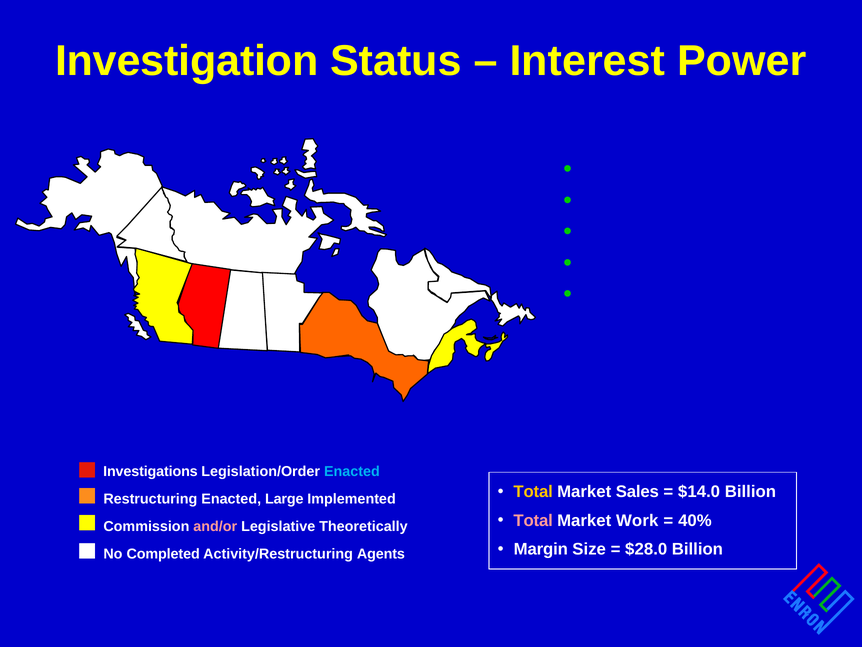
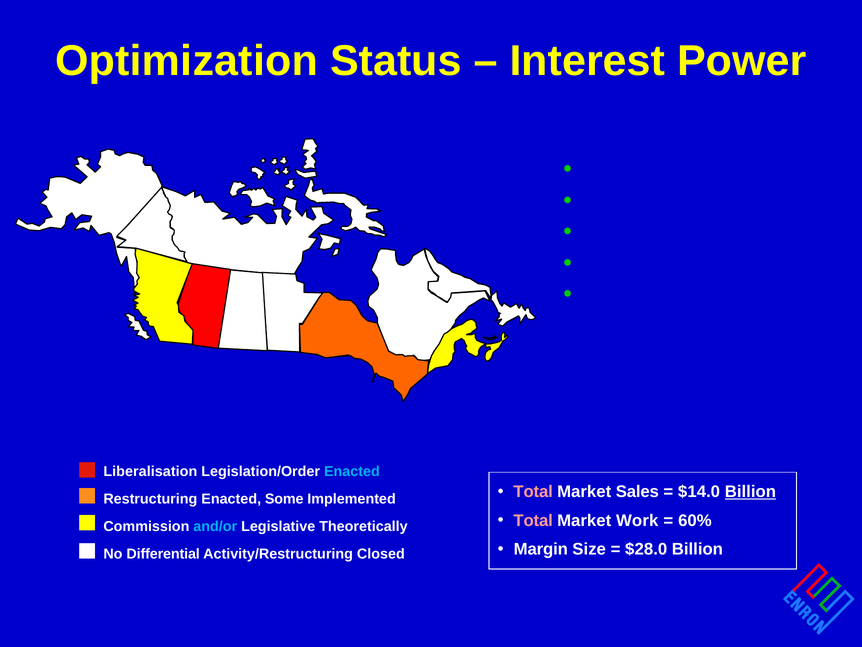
Investigation: Investigation -> Optimization
Investigations: Investigations -> Liberalisation
Total at (533, 492) colour: yellow -> pink
Billion at (750, 492) underline: none -> present
Large: Large -> Some
40%: 40% -> 60%
and/or colour: pink -> light blue
Completed: Completed -> Differential
Agents: Agents -> Closed
